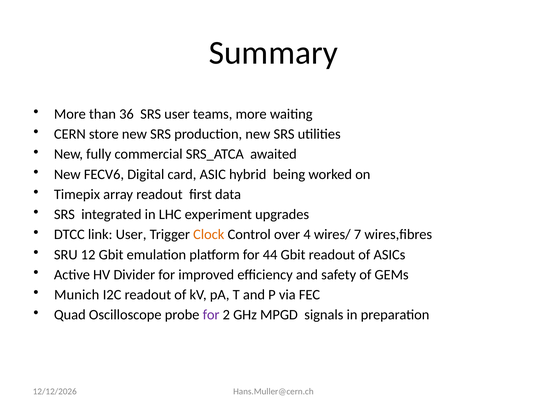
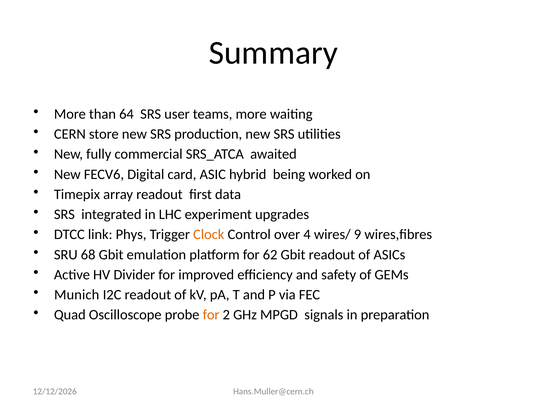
36: 36 -> 64
link User: User -> Phys
7: 7 -> 9
12: 12 -> 68
44: 44 -> 62
for at (211, 315) colour: purple -> orange
